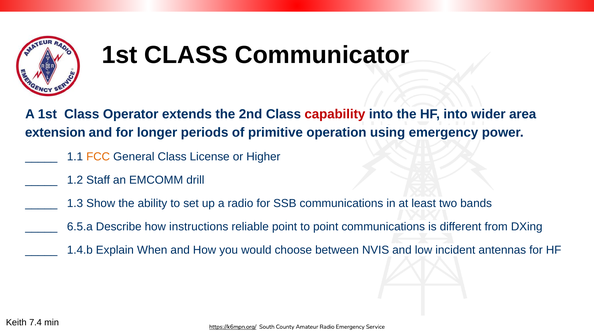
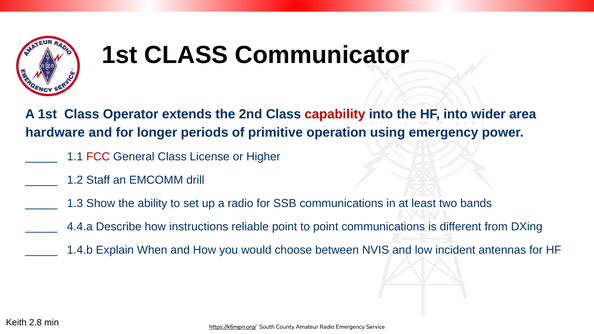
extension: extension -> hardware
FCC colour: orange -> red
6.5.a: 6.5.a -> 4.4.a
7.4: 7.4 -> 2.8
